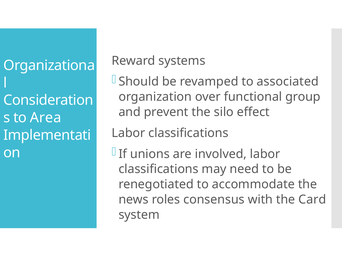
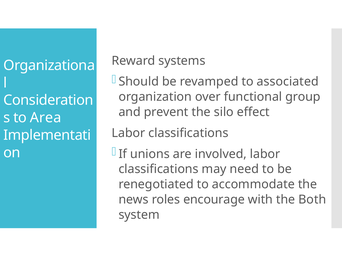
consensus: consensus -> encourage
Card: Card -> Both
